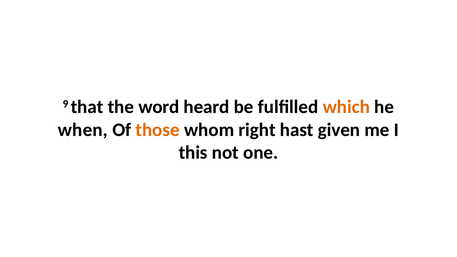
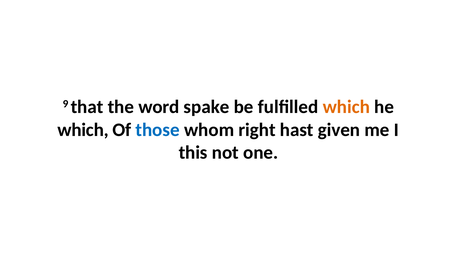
heard: heard -> spake
when at (83, 130): when -> which
those colour: orange -> blue
